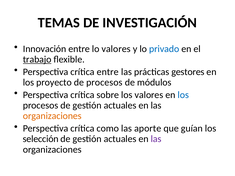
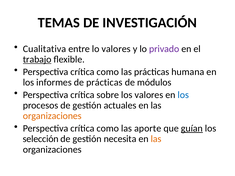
Innovación: Innovación -> Cualitativa
privado colour: blue -> purple
entre at (108, 72): entre -> como
gestores: gestores -> humana
proyecto: proyecto -> informes
de procesos: procesos -> prácticas
guían underline: none -> present
actuales at (120, 139): actuales -> necesita
las at (156, 139) colour: purple -> orange
